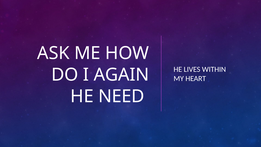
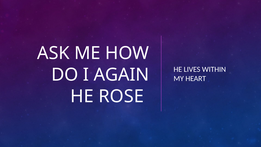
NEED: NEED -> ROSE
